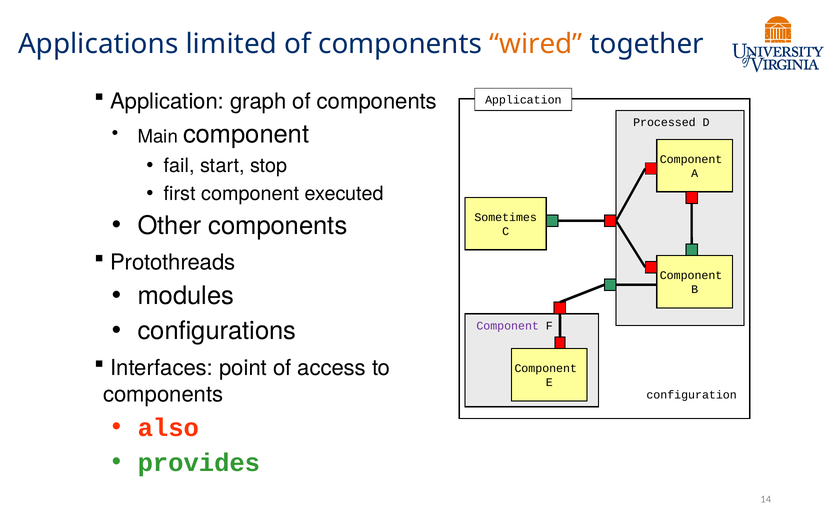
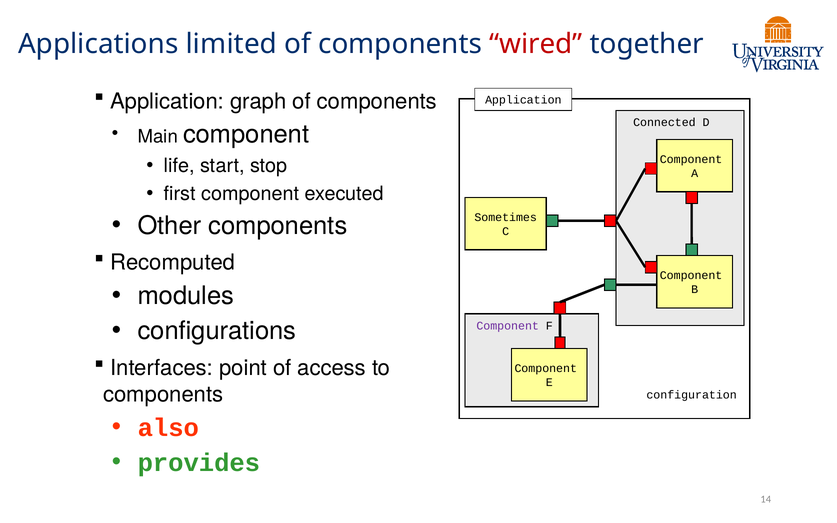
wired colour: orange -> red
Processed: Processed -> Connected
fail: fail -> life
Protothreads: Protothreads -> Recomputed
